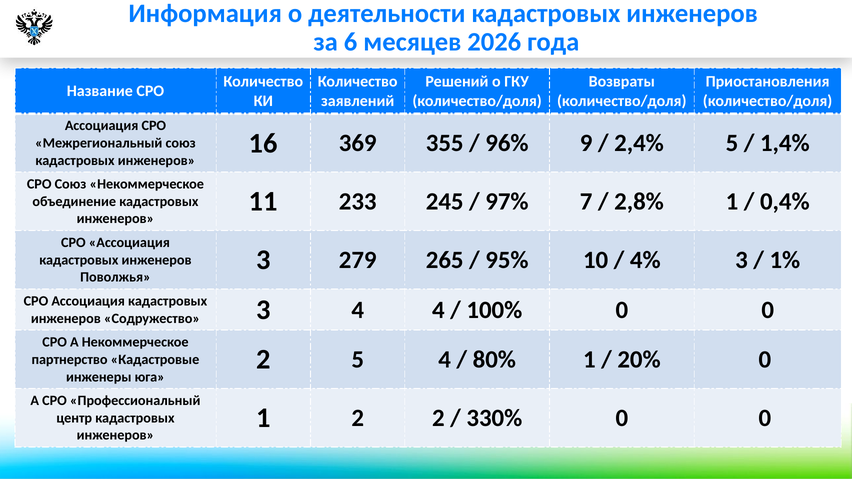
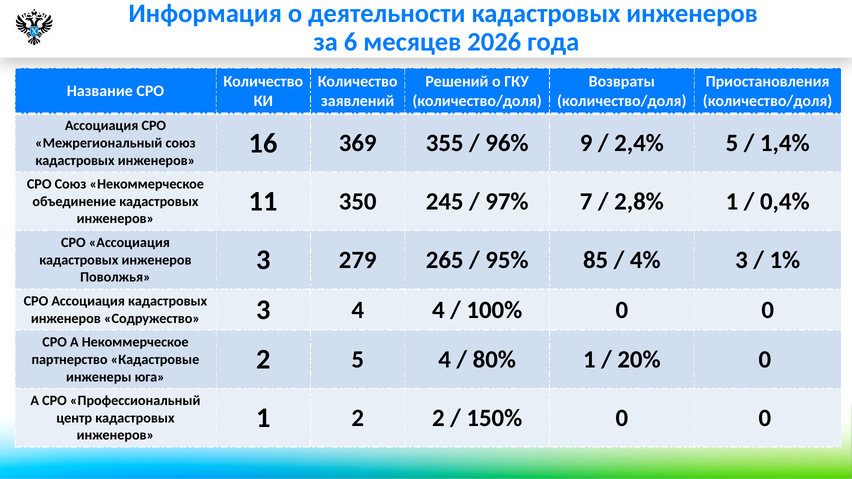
233: 233 -> 350
10: 10 -> 85
330%: 330% -> 150%
